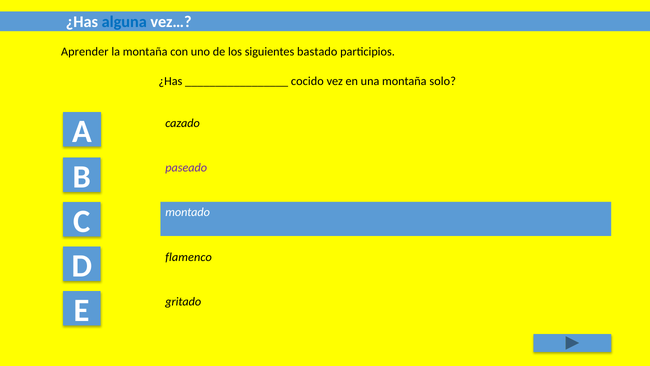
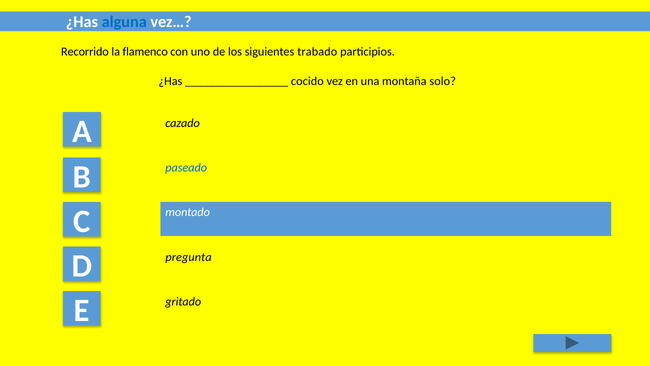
Aprender: Aprender -> Recorrido
la montaña: montaña -> flamenco
bastado: bastado -> trabado
paseado colour: purple -> blue
flamenco: flamenco -> pregunta
